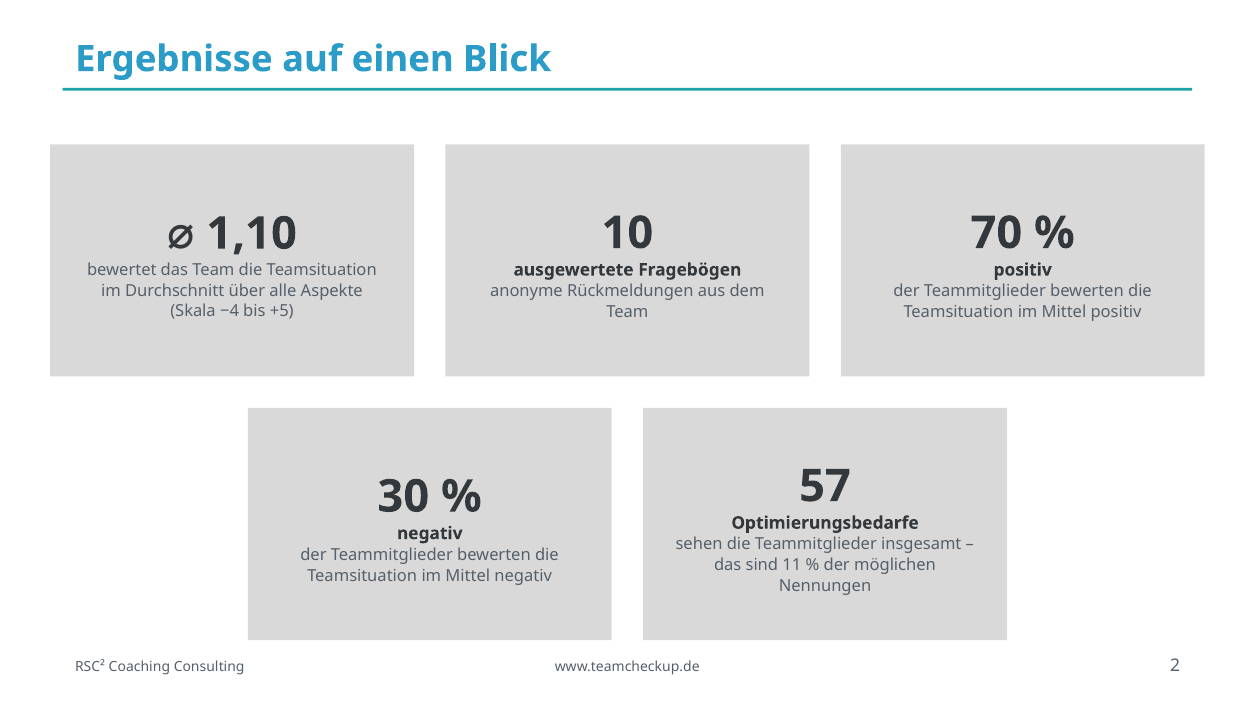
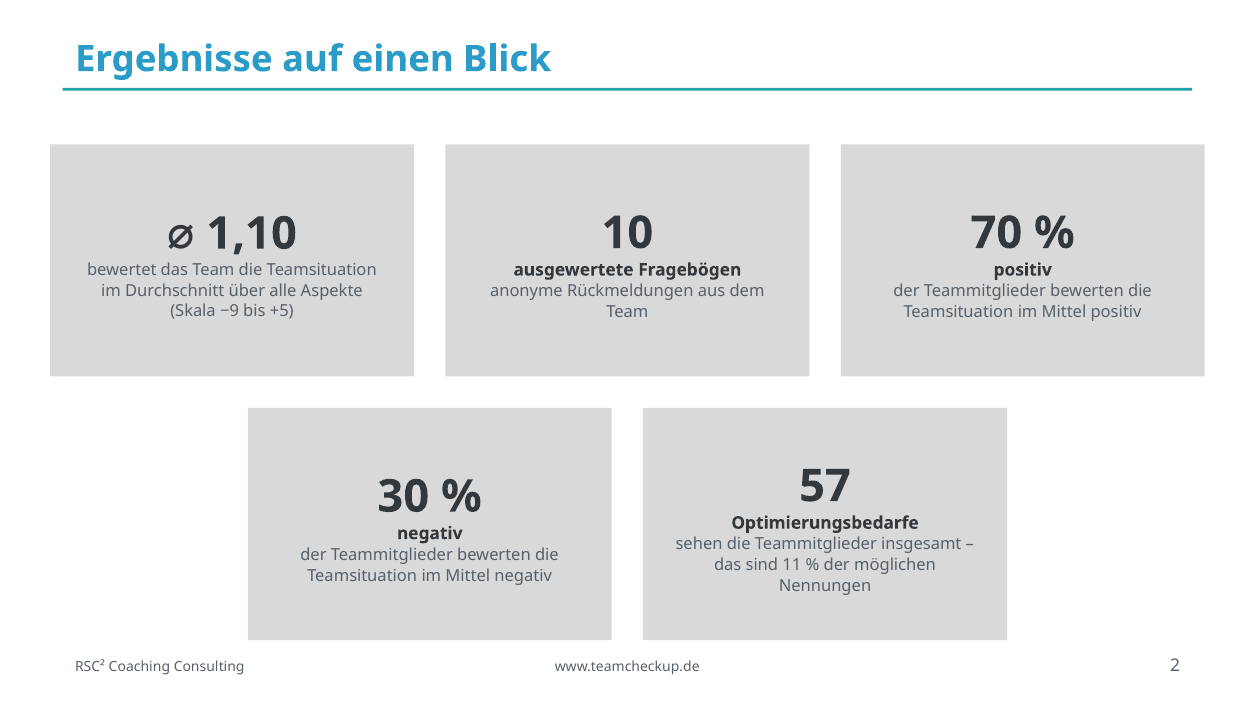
−4: −4 -> −9
